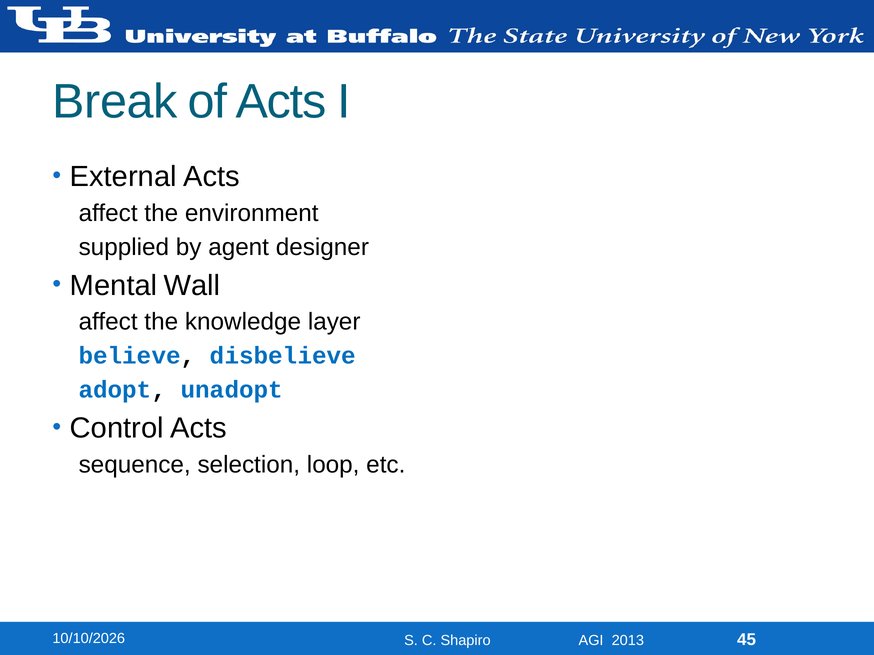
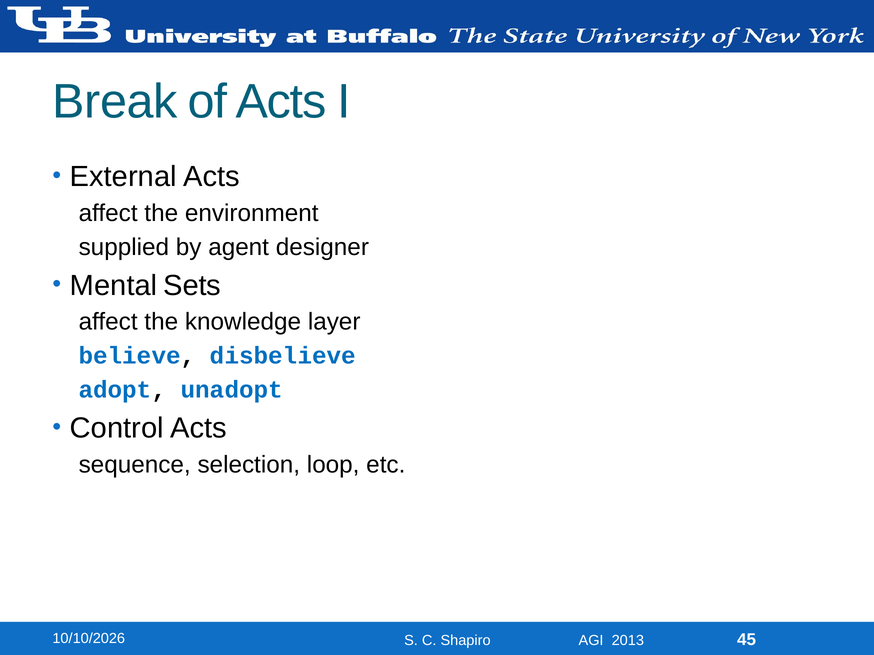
Wall: Wall -> Sets
